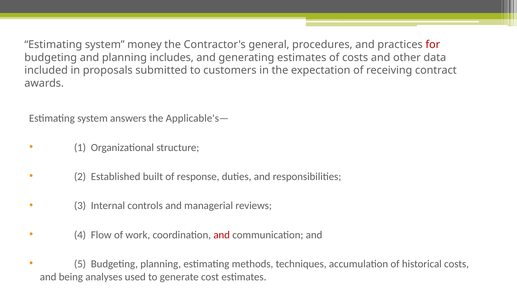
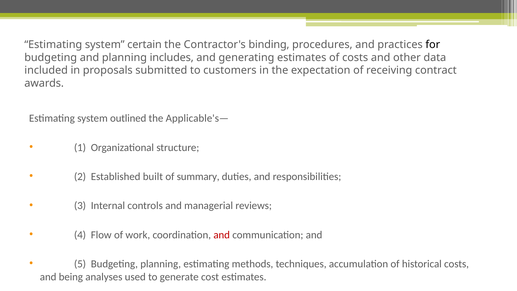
money: money -> certain
general: general -> binding
for colour: red -> black
answers: answers -> outlined
response: response -> summary
